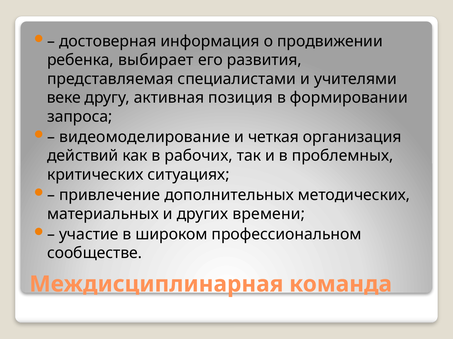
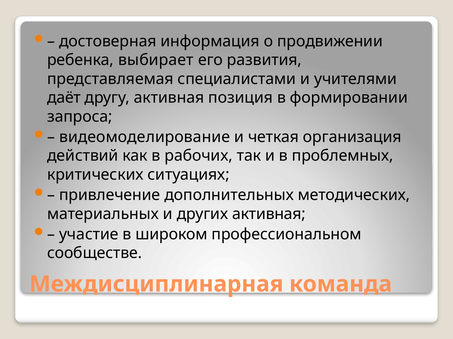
веке: веке -> даёт
других времени: времени -> активная
